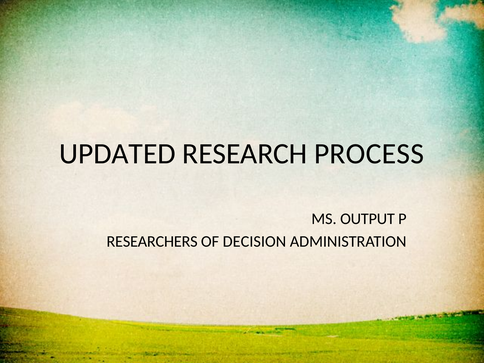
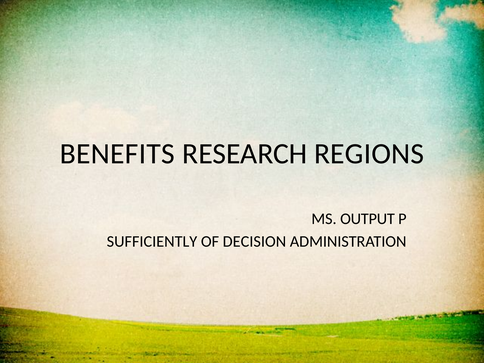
UPDATED: UPDATED -> BENEFITS
PROCESS: PROCESS -> REGIONS
RESEARCHERS: RESEARCHERS -> SUFFICIENTLY
